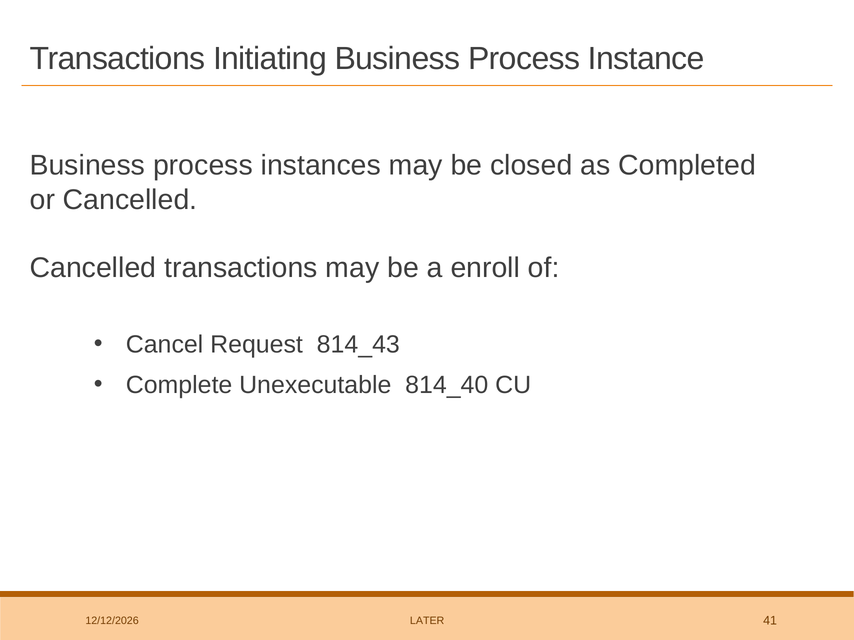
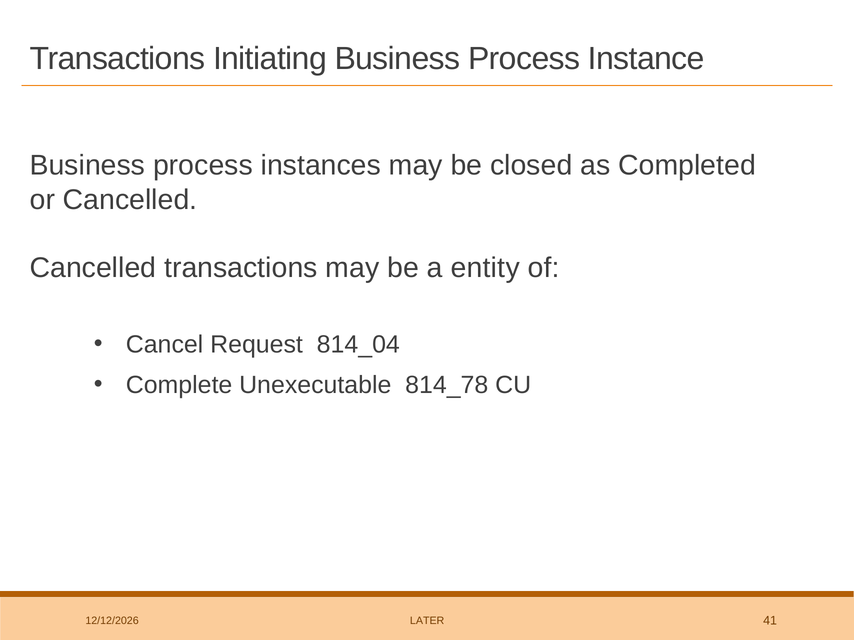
enroll: enroll -> entity
814_43: 814_43 -> 814_04
814_40: 814_40 -> 814_78
